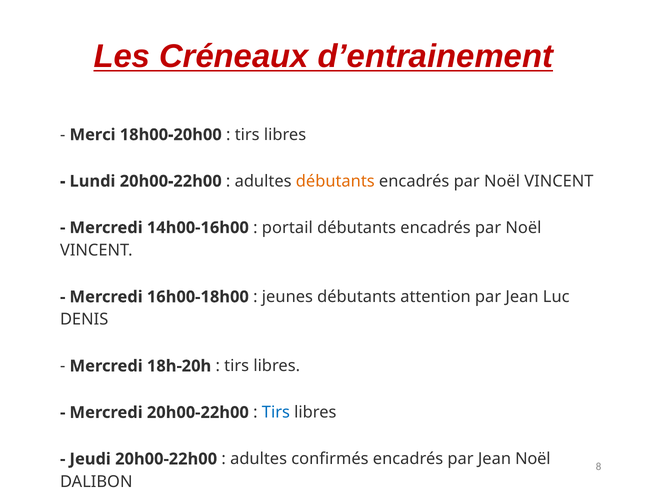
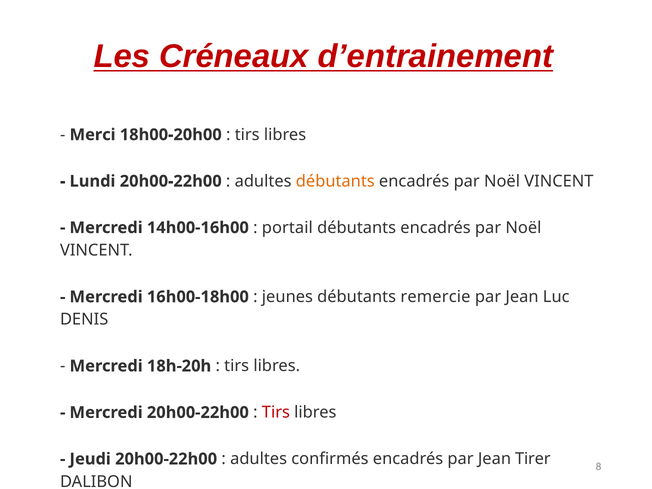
attention: attention -> remercie
Tirs at (276, 413) colour: blue -> red
Jean Noël: Noël -> Tirer
